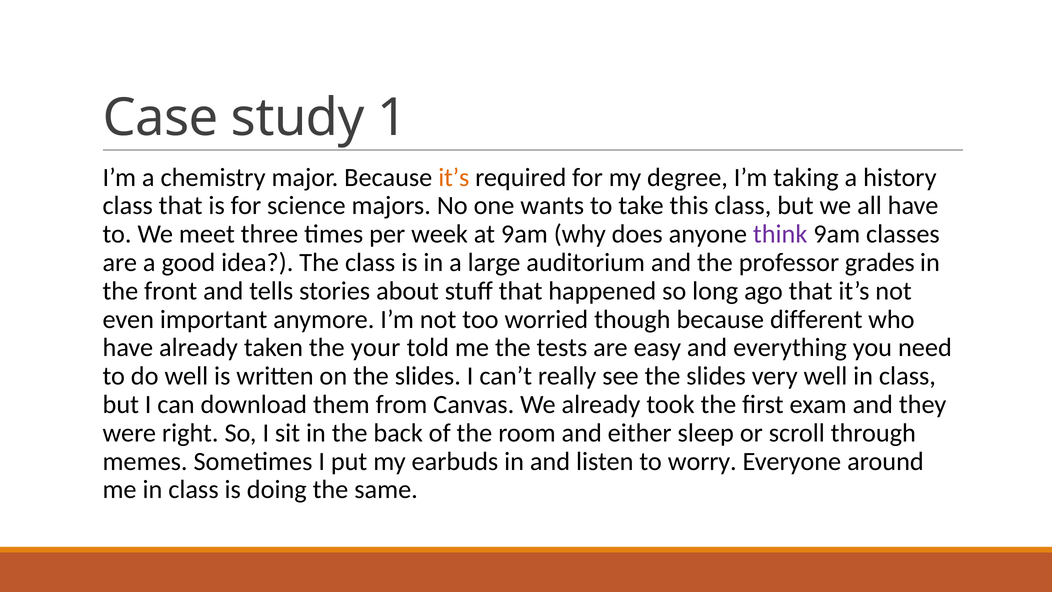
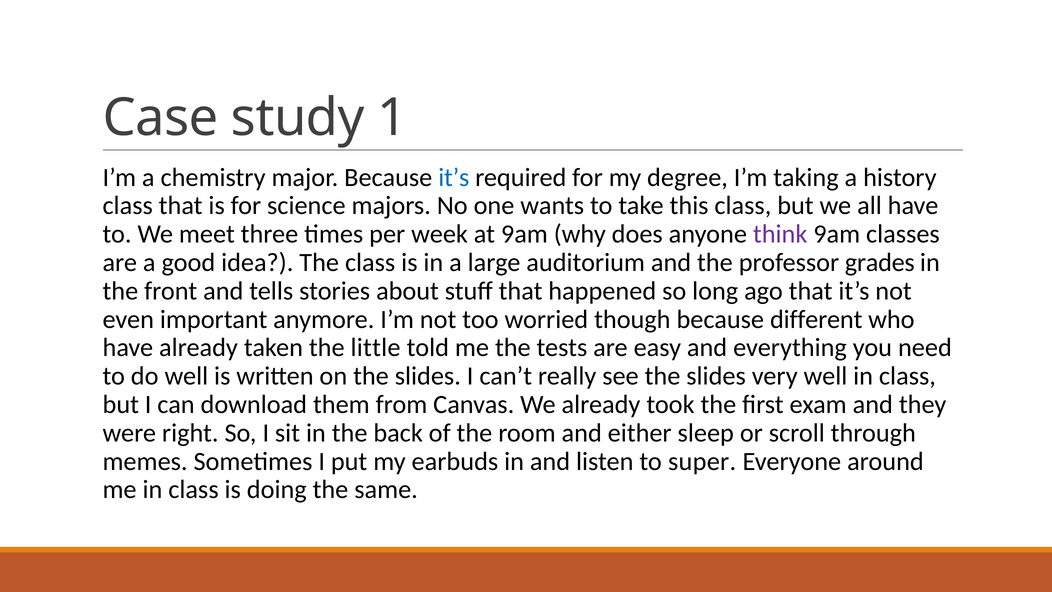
it’s at (454, 177) colour: orange -> blue
your: your -> little
worry: worry -> super
